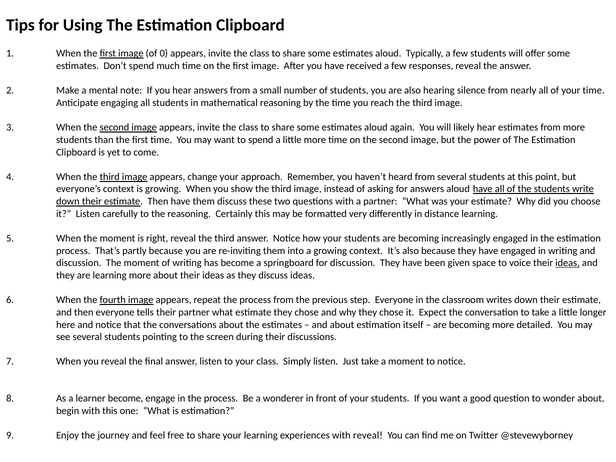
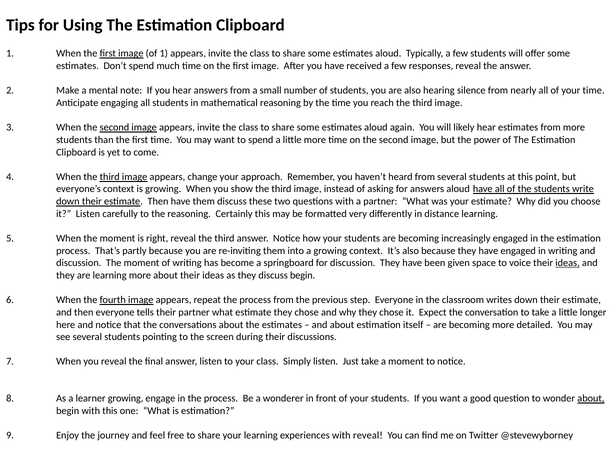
of 0: 0 -> 1
discuss ideas: ideas -> begin
learner become: become -> growing
about at (591, 399) underline: none -> present
